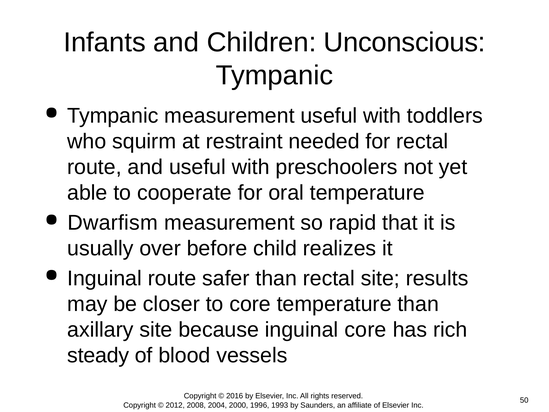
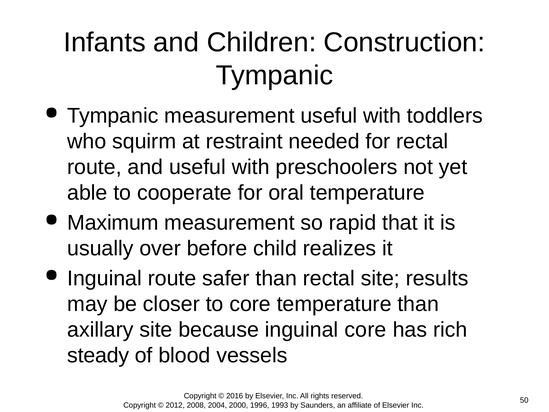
Unconscious: Unconscious -> Construction
Dwarfism: Dwarfism -> Maximum
